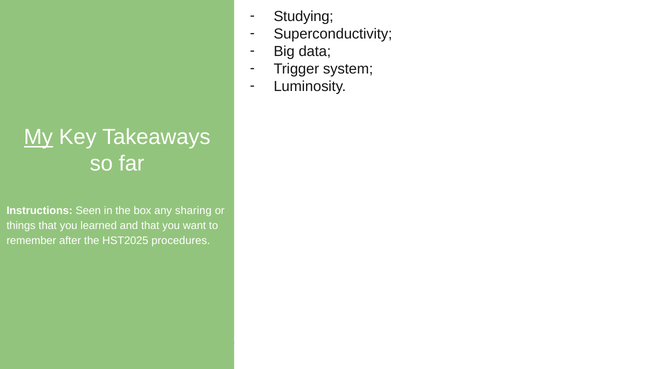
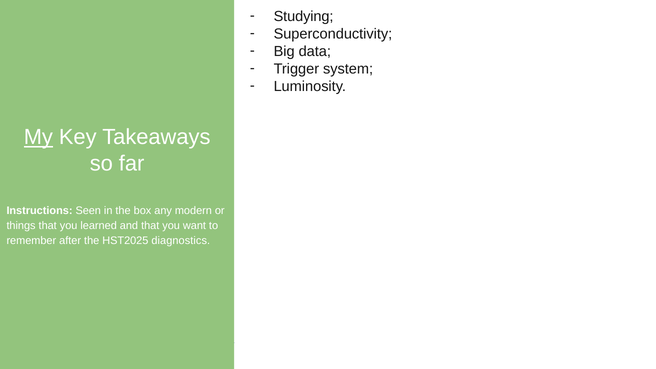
sharing: sharing -> modern
procedures: procedures -> diagnostics
